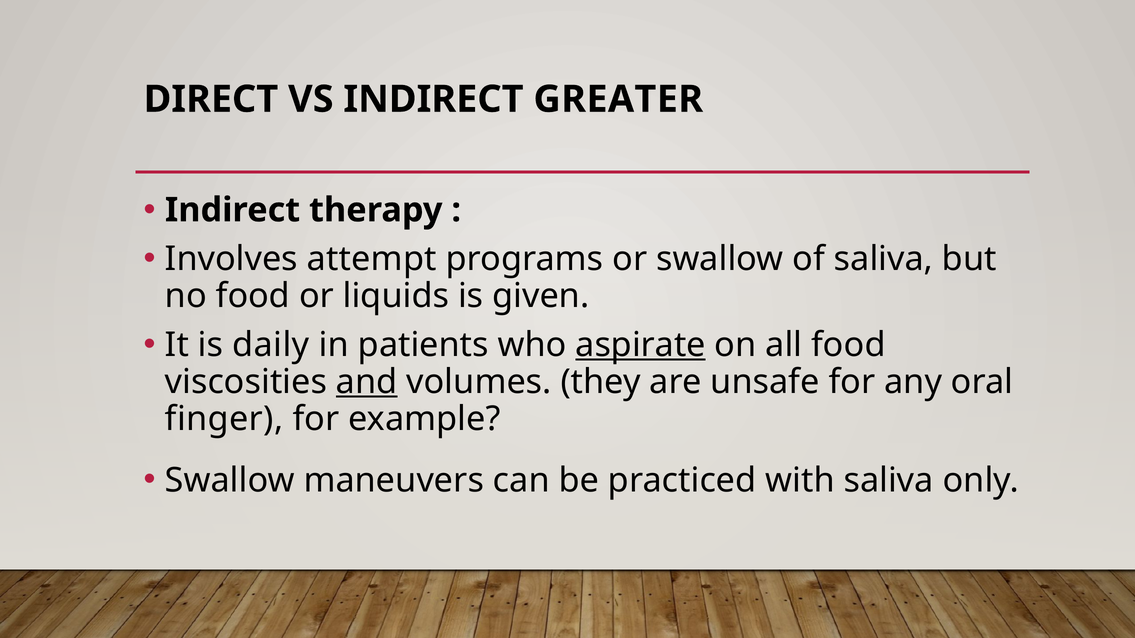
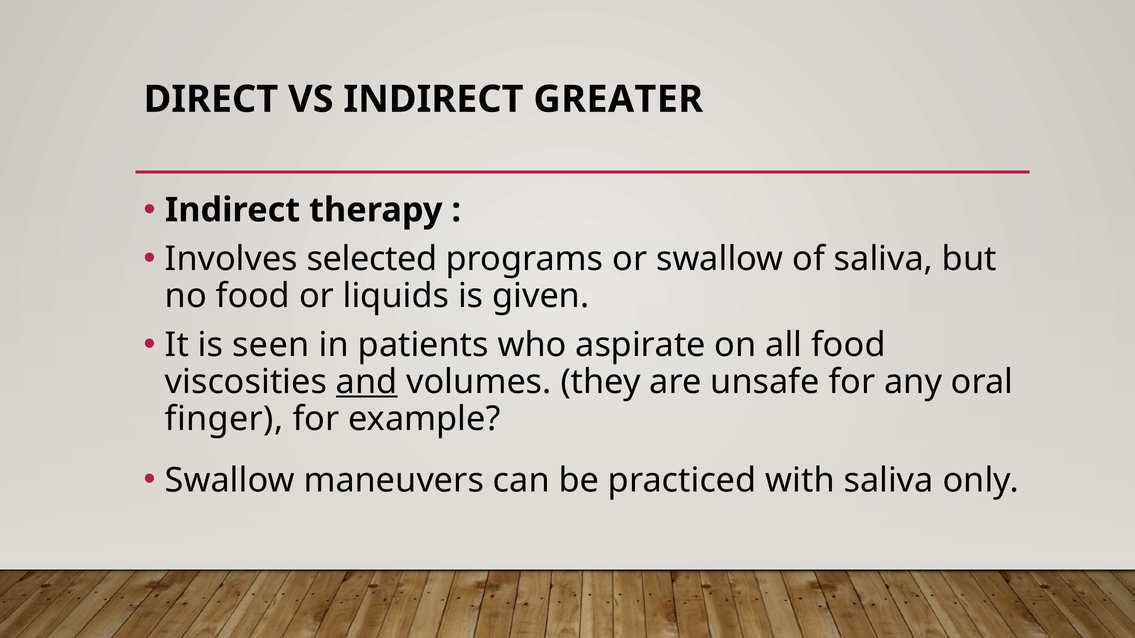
attempt: attempt -> selected
daily: daily -> seen
aspirate underline: present -> none
